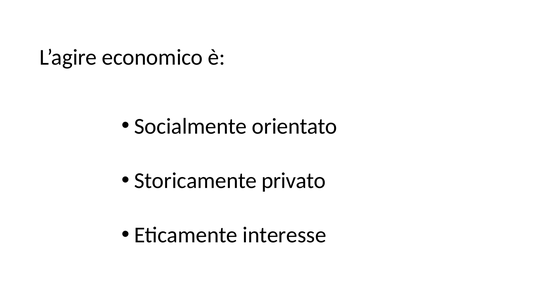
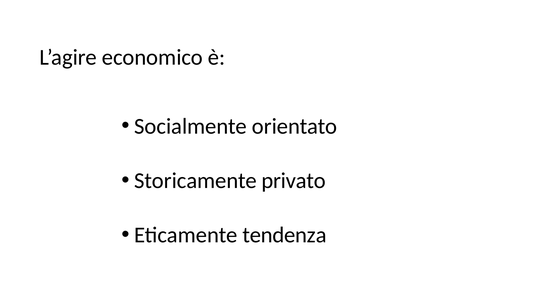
interesse: interesse -> tendenza
